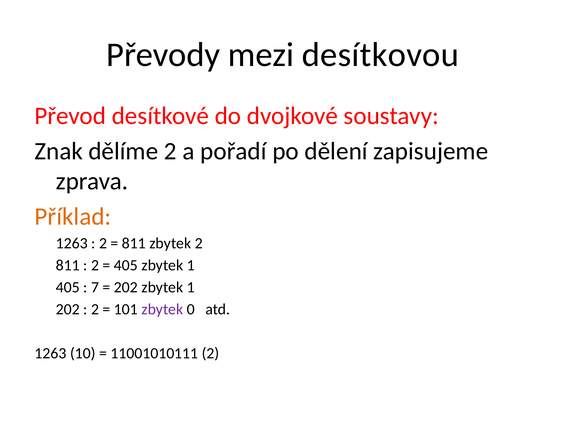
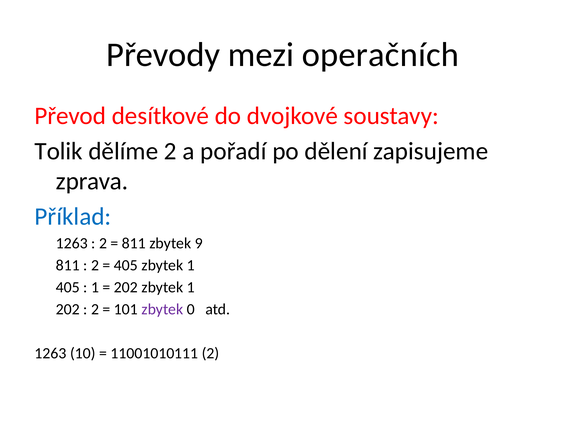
desítkovou: desítkovou -> operačních
Znak: Znak -> Tolik
Příklad colour: orange -> blue
zbytek 2: 2 -> 9
7 at (95, 288): 7 -> 1
